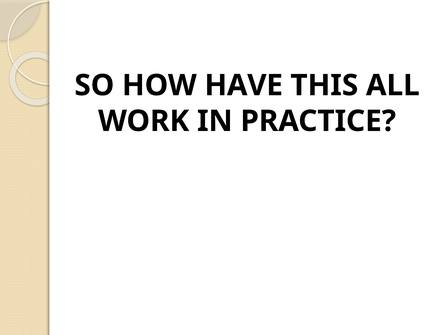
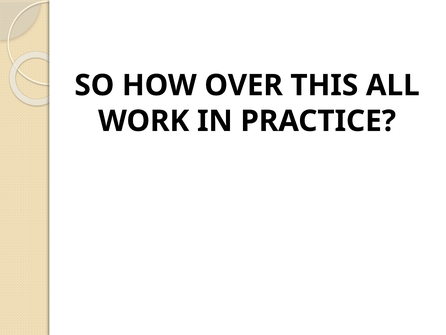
HAVE: HAVE -> OVER
